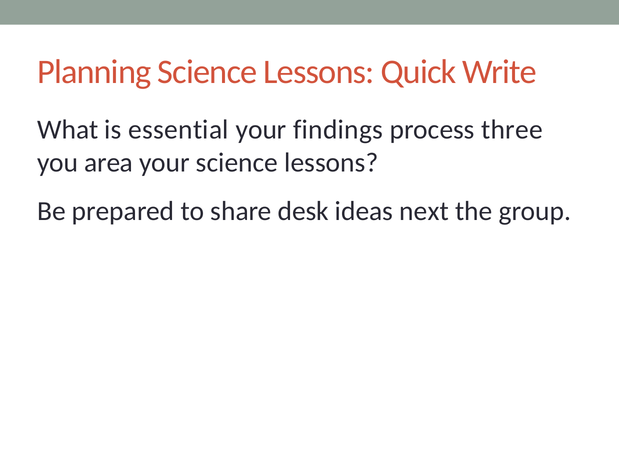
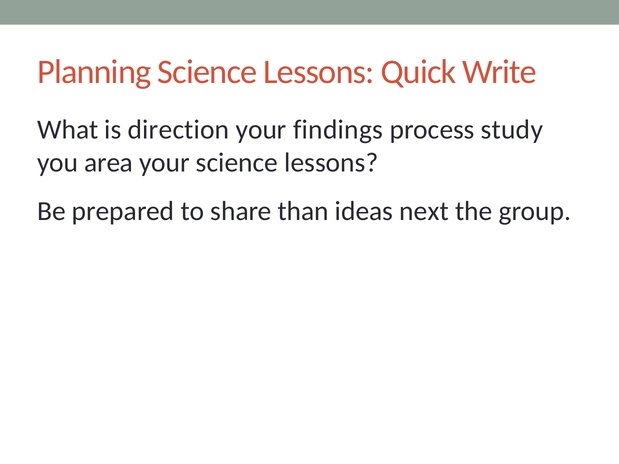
essential: essential -> direction
three: three -> study
desk: desk -> than
